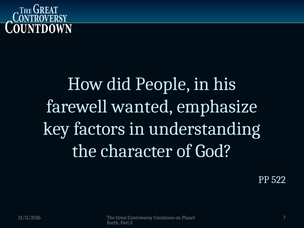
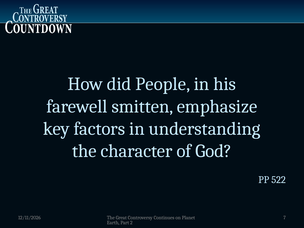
wanted: wanted -> smitten
